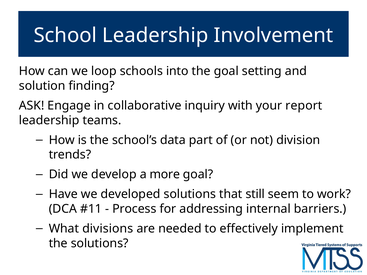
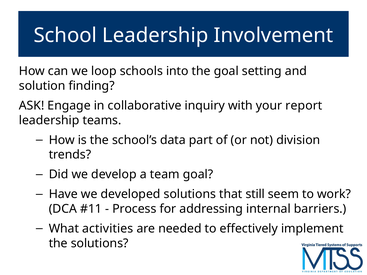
more: more -> team
divisions: divisions -> activities
